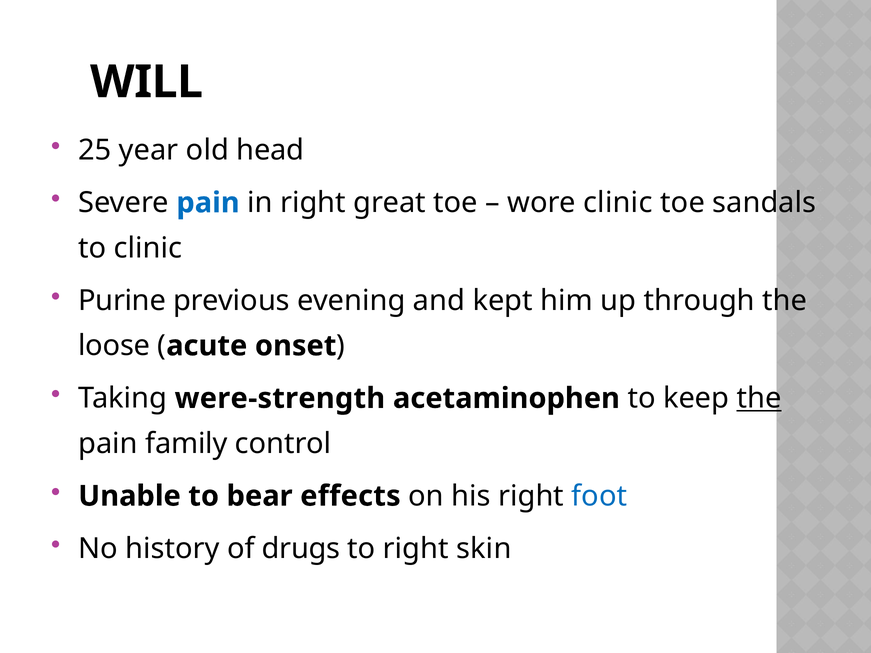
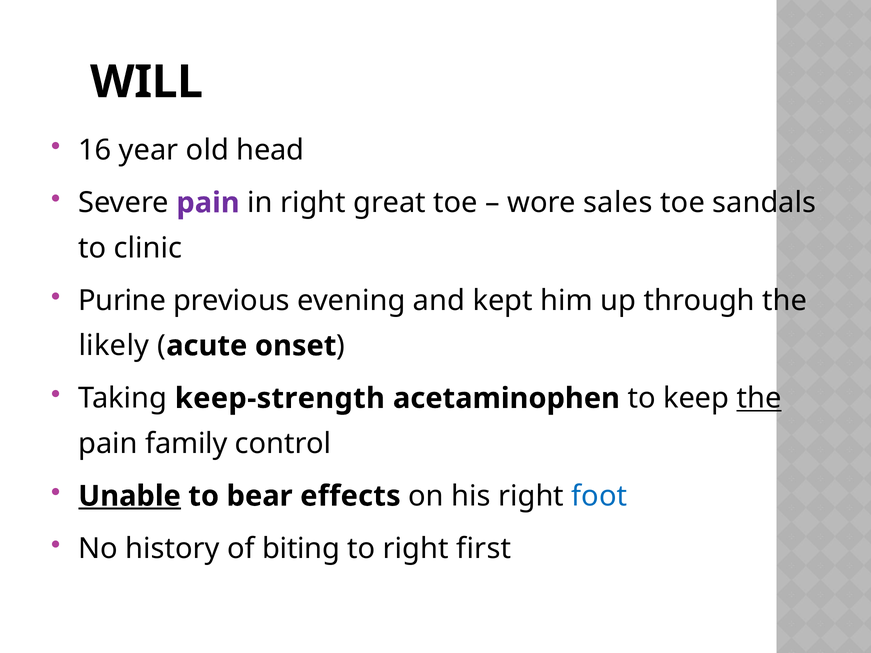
25: 25 -> 16
pain at (208, 203) colour: blue -> purple
wore clinic: clinic -> sales
loose: loose -> likely
were-strength: were-strength -> keep-strength
Unable underline: none -> present
drugs: drugs -> biting
skin: skin -> first
